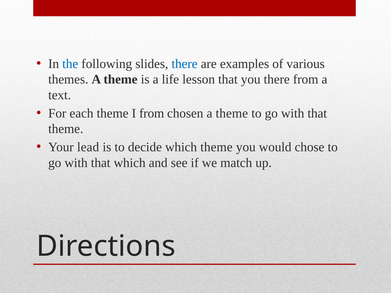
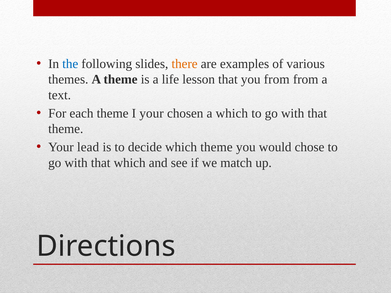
there at (185, 64) colour: blue -> orange
you there: there -> from
I from: from -> your
chosen a theme: theme -> which
